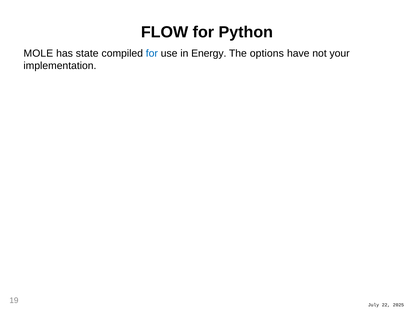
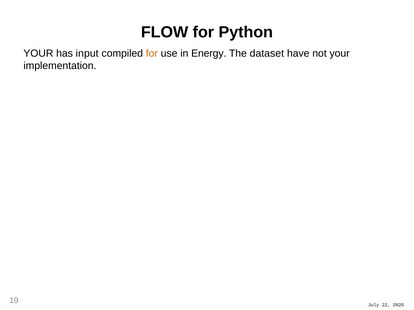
MOLE at (38, 53): MOLE -> YOUR
state: state -> input
for at (152, 53) colour: blue -> orange
options: options -> dataset
